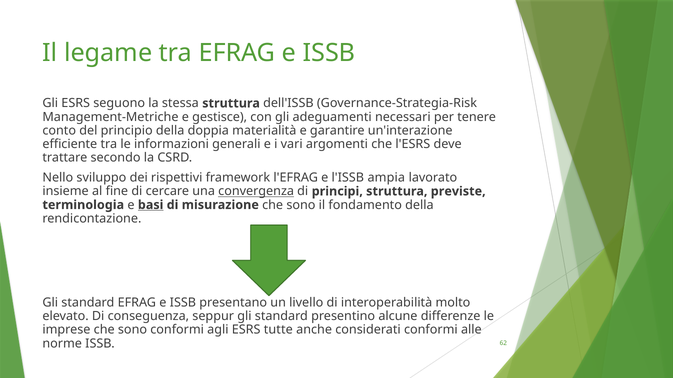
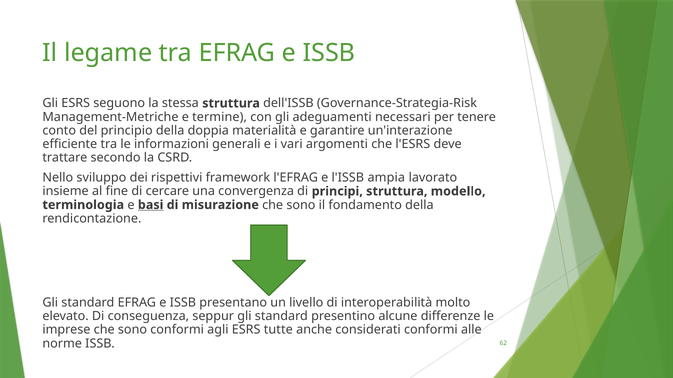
gestisce: gestisce -> termine
convergenza underline: present -> none
previste: previste -> modello
